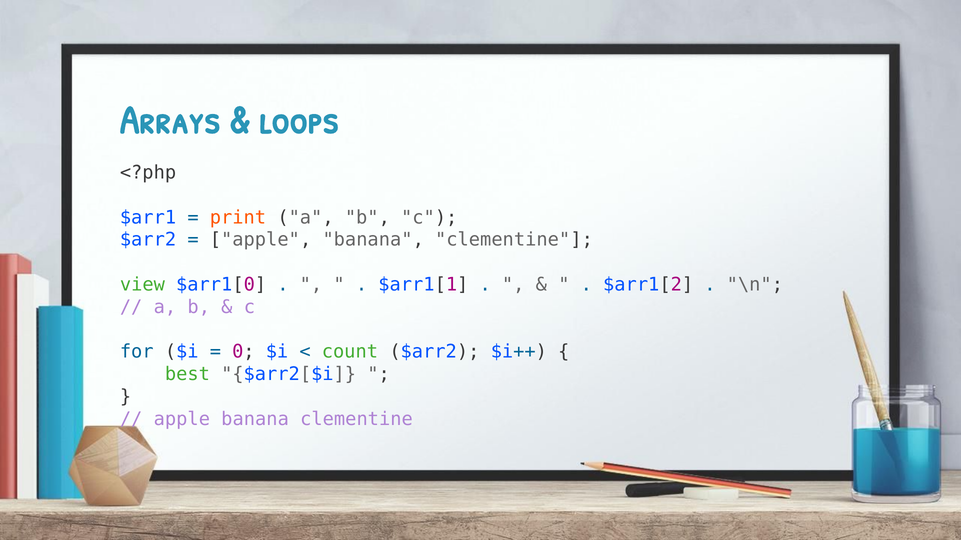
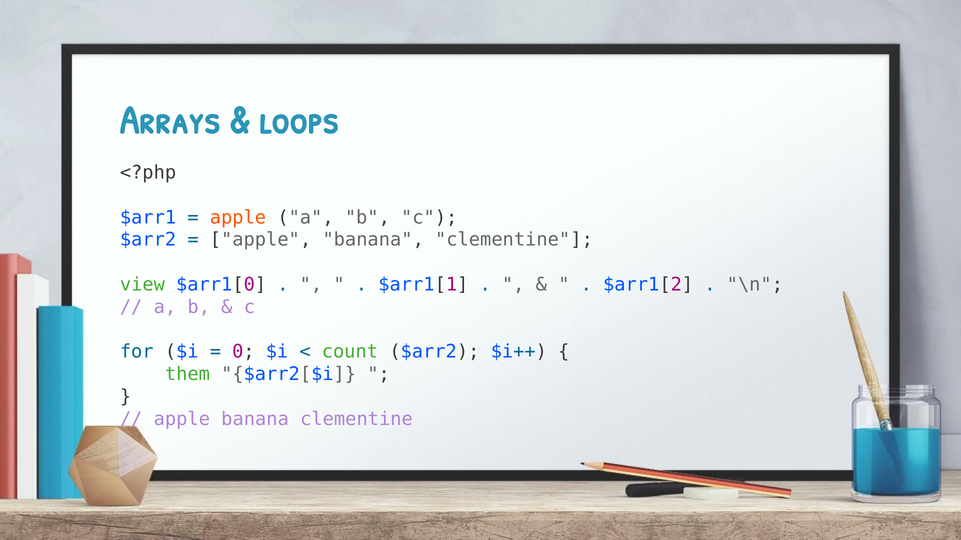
print at (238, 218): print -> apple
best: best -> them
